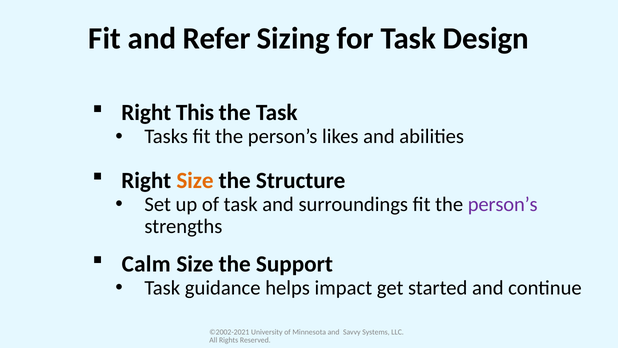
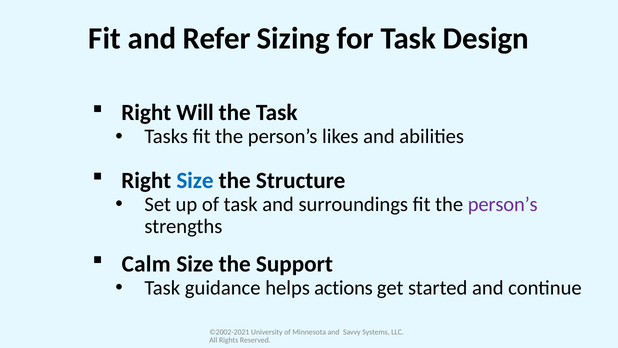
This: This -> Will
Size at (195, 180) colour: orange -> blue
impact: impact -> actions
